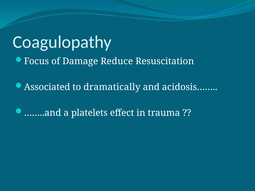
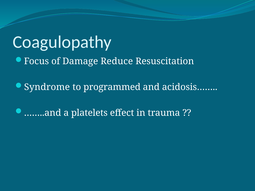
Associated: Associated -> Syndrome
dramatically: dramatically -> programmed
